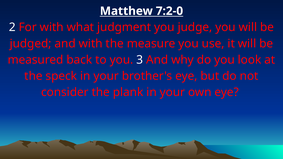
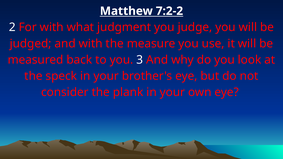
7:2-0: 7:2-0 -> 7:2-2
